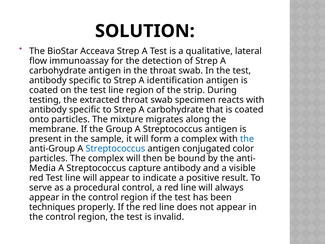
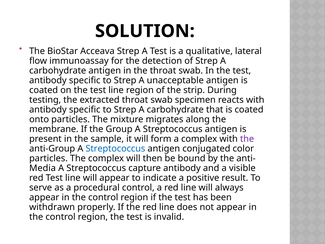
identification: identification -> unacceptable
the at (247, 139) colour: blue -> purple
techniques: techniques -> withdrawn
